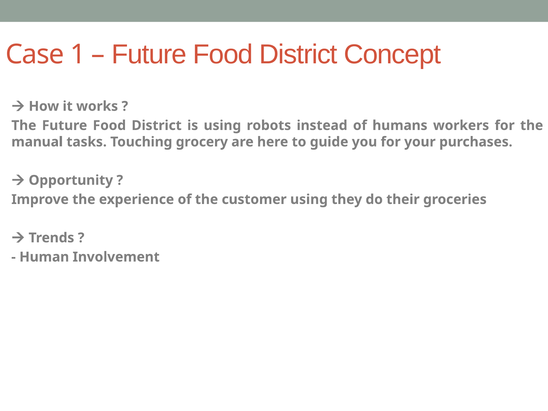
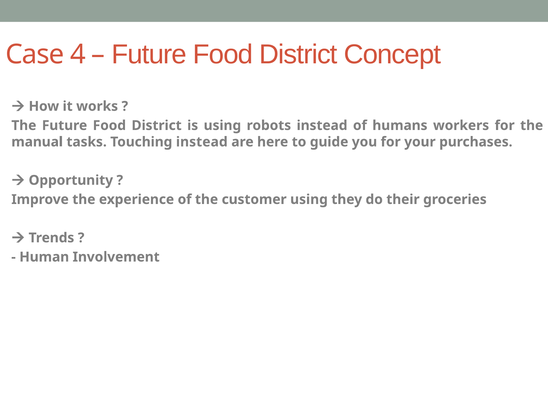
1: 1 -> 4
Touching grocery: grocery -> instead
